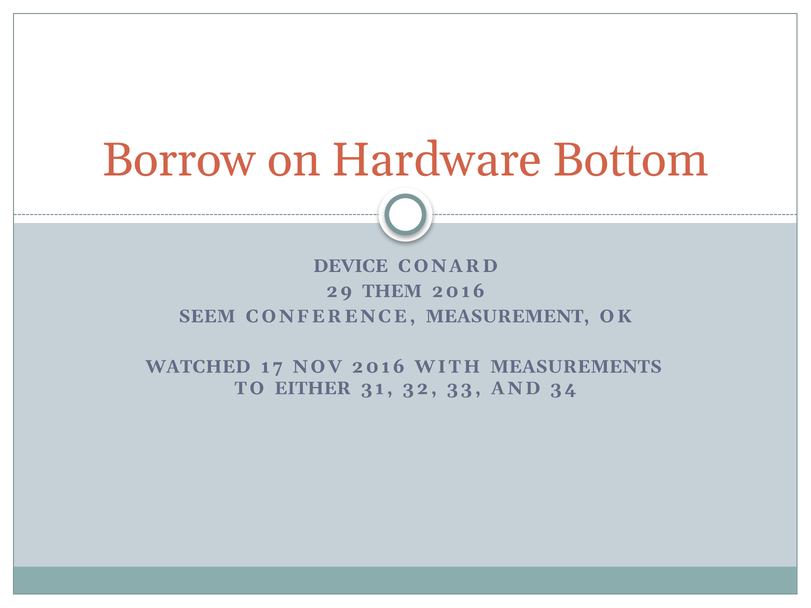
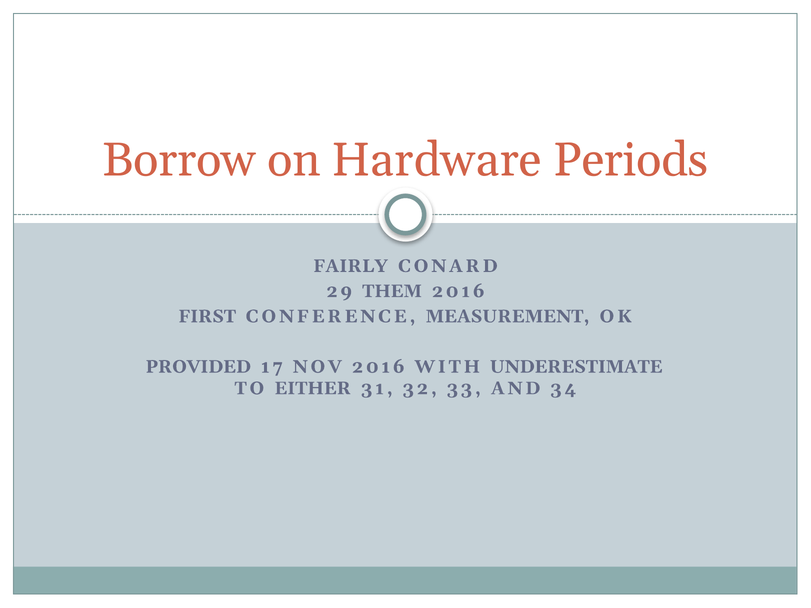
Bottom: Bottom -> Periods
DEVICE: DEVICE -> FAIRLY
SEEM: SEEM -> FIRST
WATCHED: WATCHED -> PROVIDED
MEASUREMENTS: MEASUREMENTS -> UNDERESTIMATE
